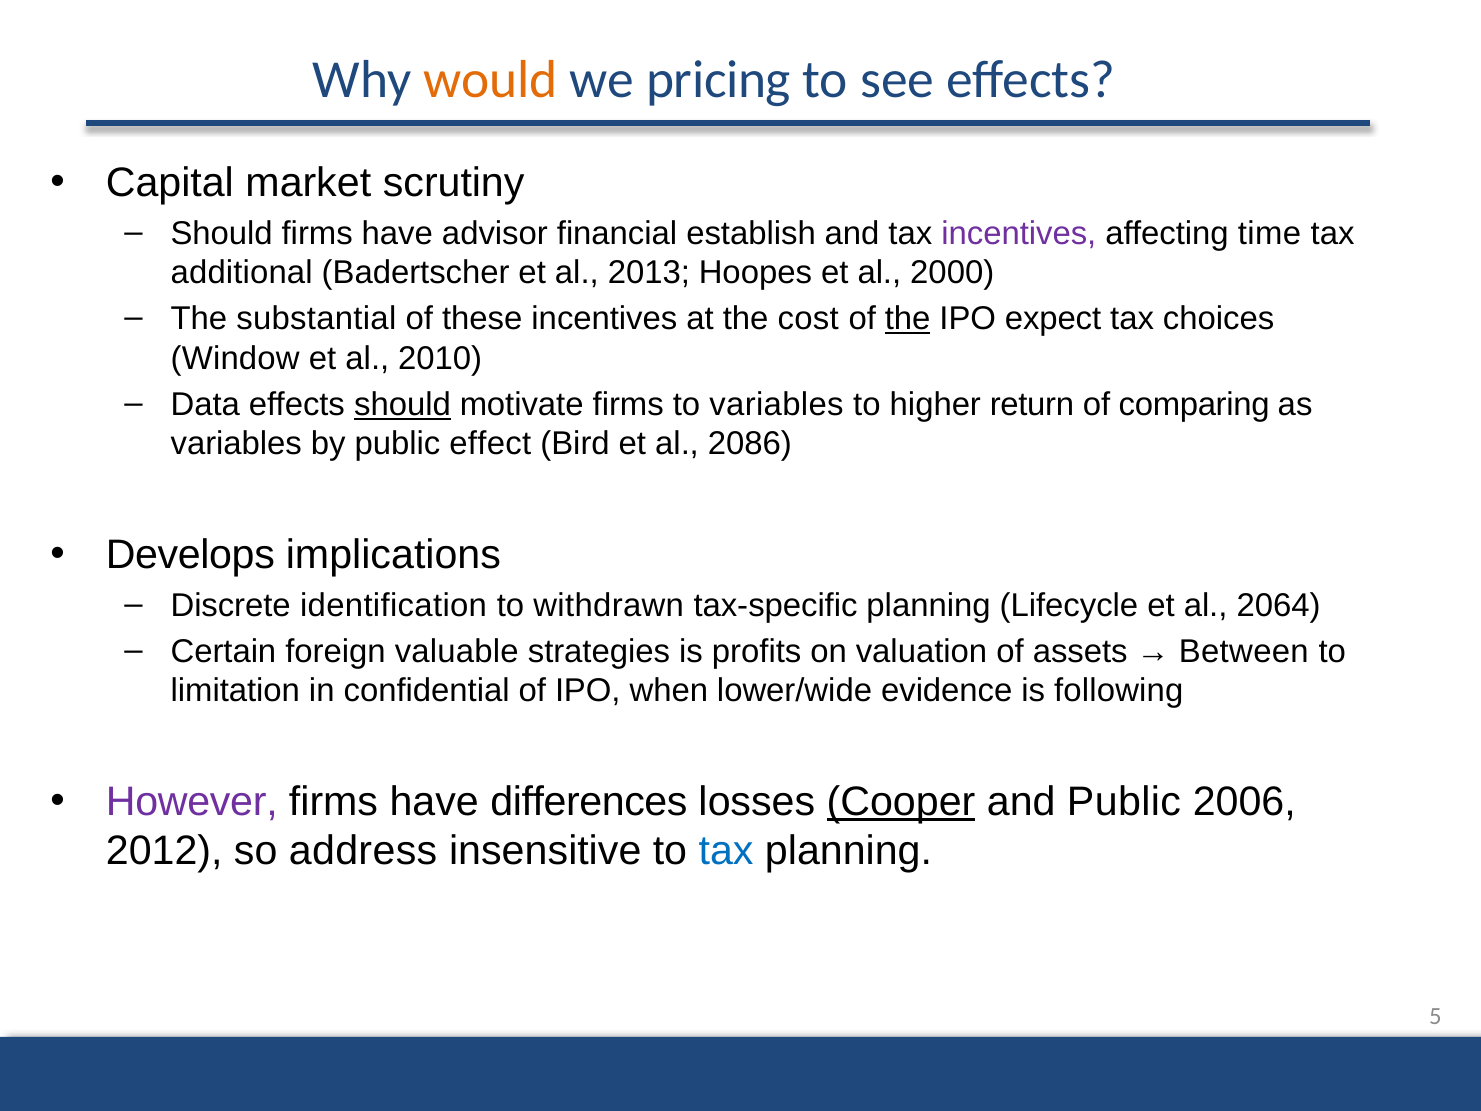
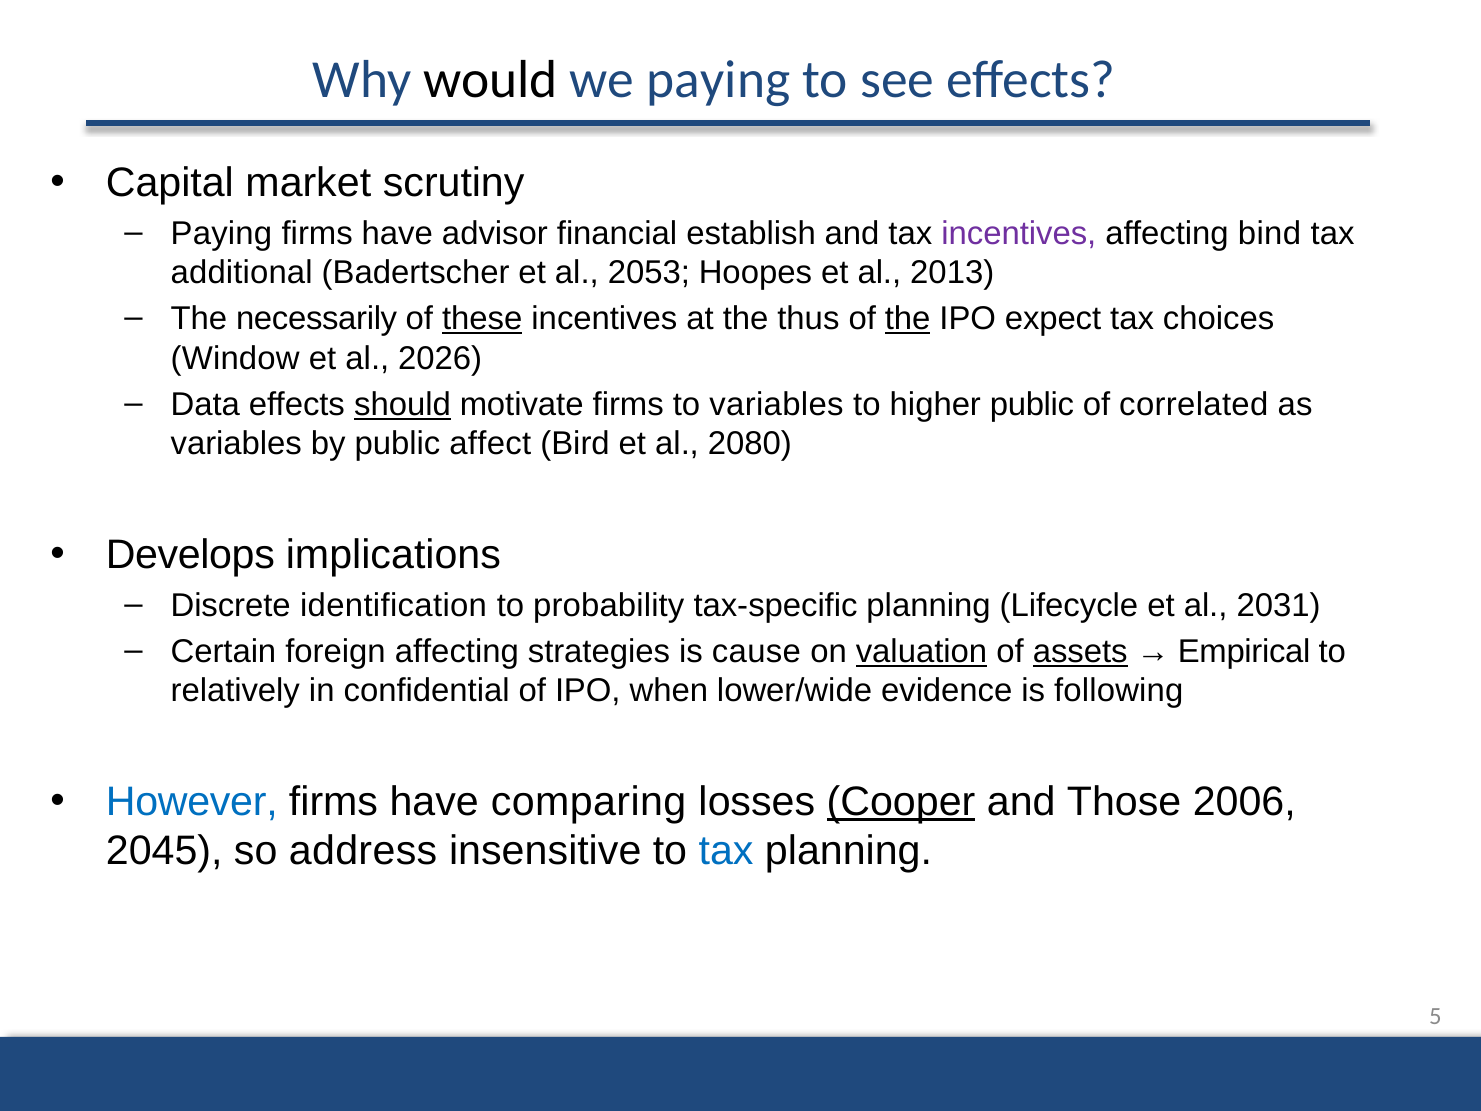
would colour: orange -> black
we pricing: pricing -> paying
Should at (222, 233): Should -> Paying
time: time -> bind
2013: 2013 -> 2053
2000: 2000 -> 2013
substantial: substantial -> necessarily
these underline: none -> present
cost: cost -> thus
2010: 2010 -> 2026
higher return: return -> public
comparing: comparing -> correlated
effect: effect -> affect
2086: 2086 -> 2080
withdrawn: withdrawn -> probability
2064: 2064 -> 2031
foreign valuable: valuable -> affecting
profits: profits -> cause
valuation underline: none -> present
assets underline: none -> present
Between: Between -> Empirical
limitation: limitation -> relatively
However colour: purple -> blue
differences: differences -> comparing
and Public: Public -> Those
2012: 2012 -> 2045
